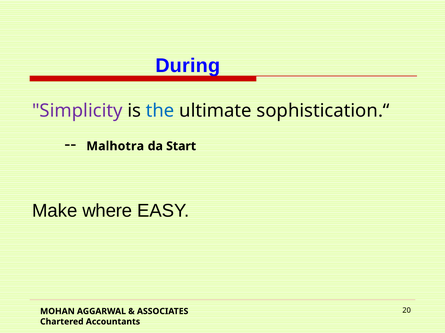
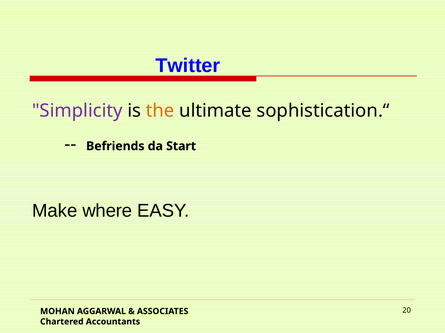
During: During -> Twitter
the colour: blue -> orange
Malhotra: Malhotra -> Befriends
